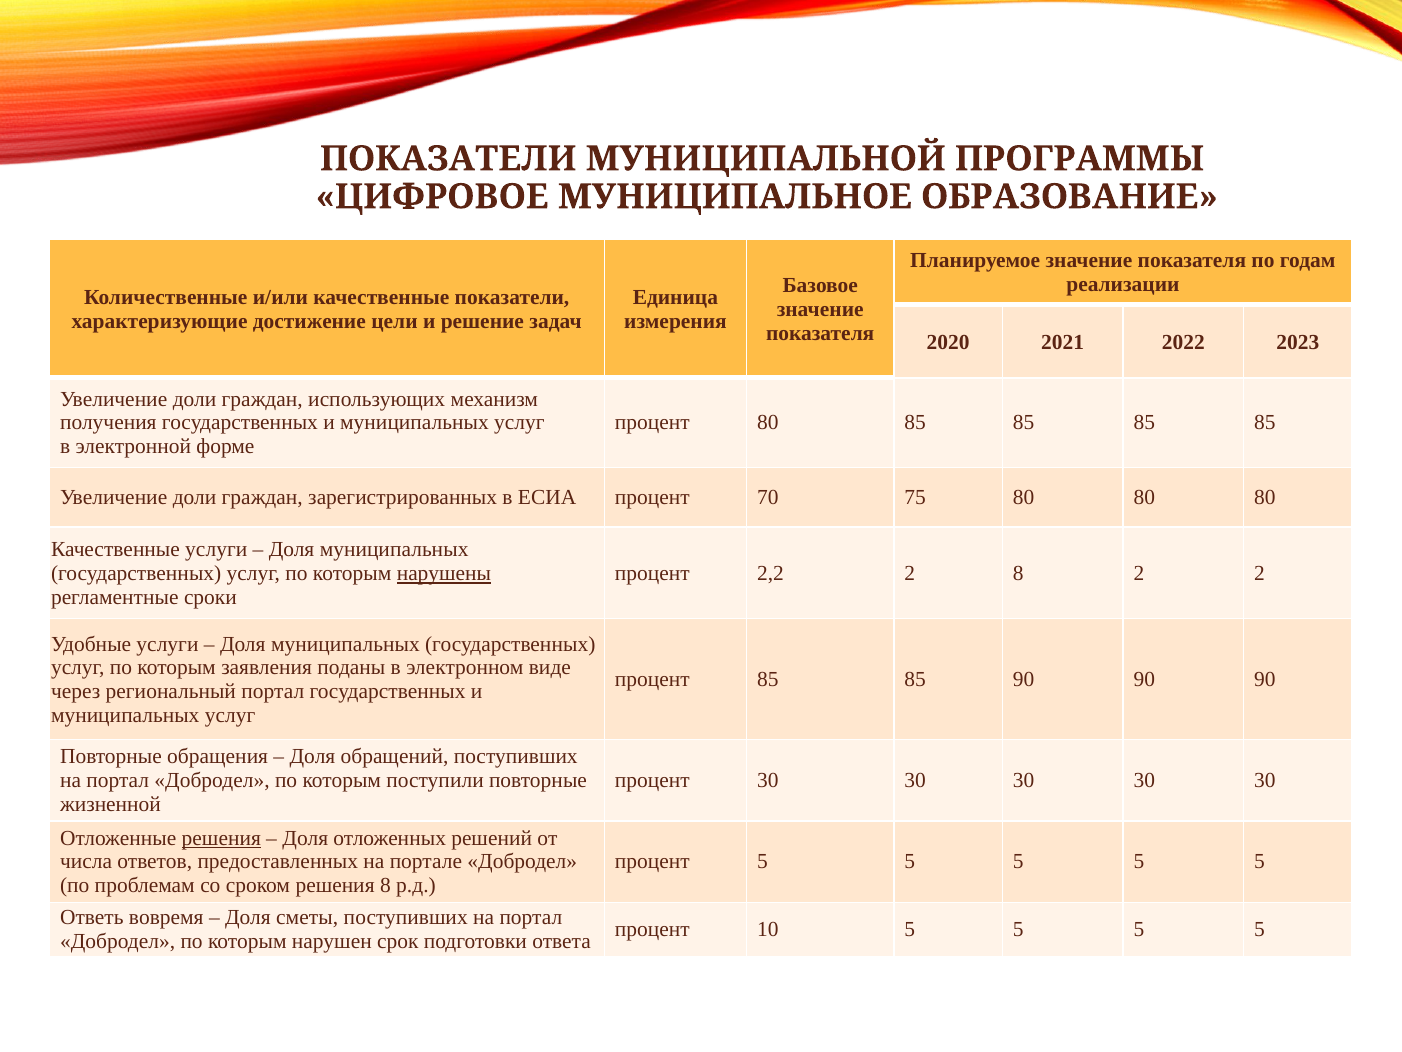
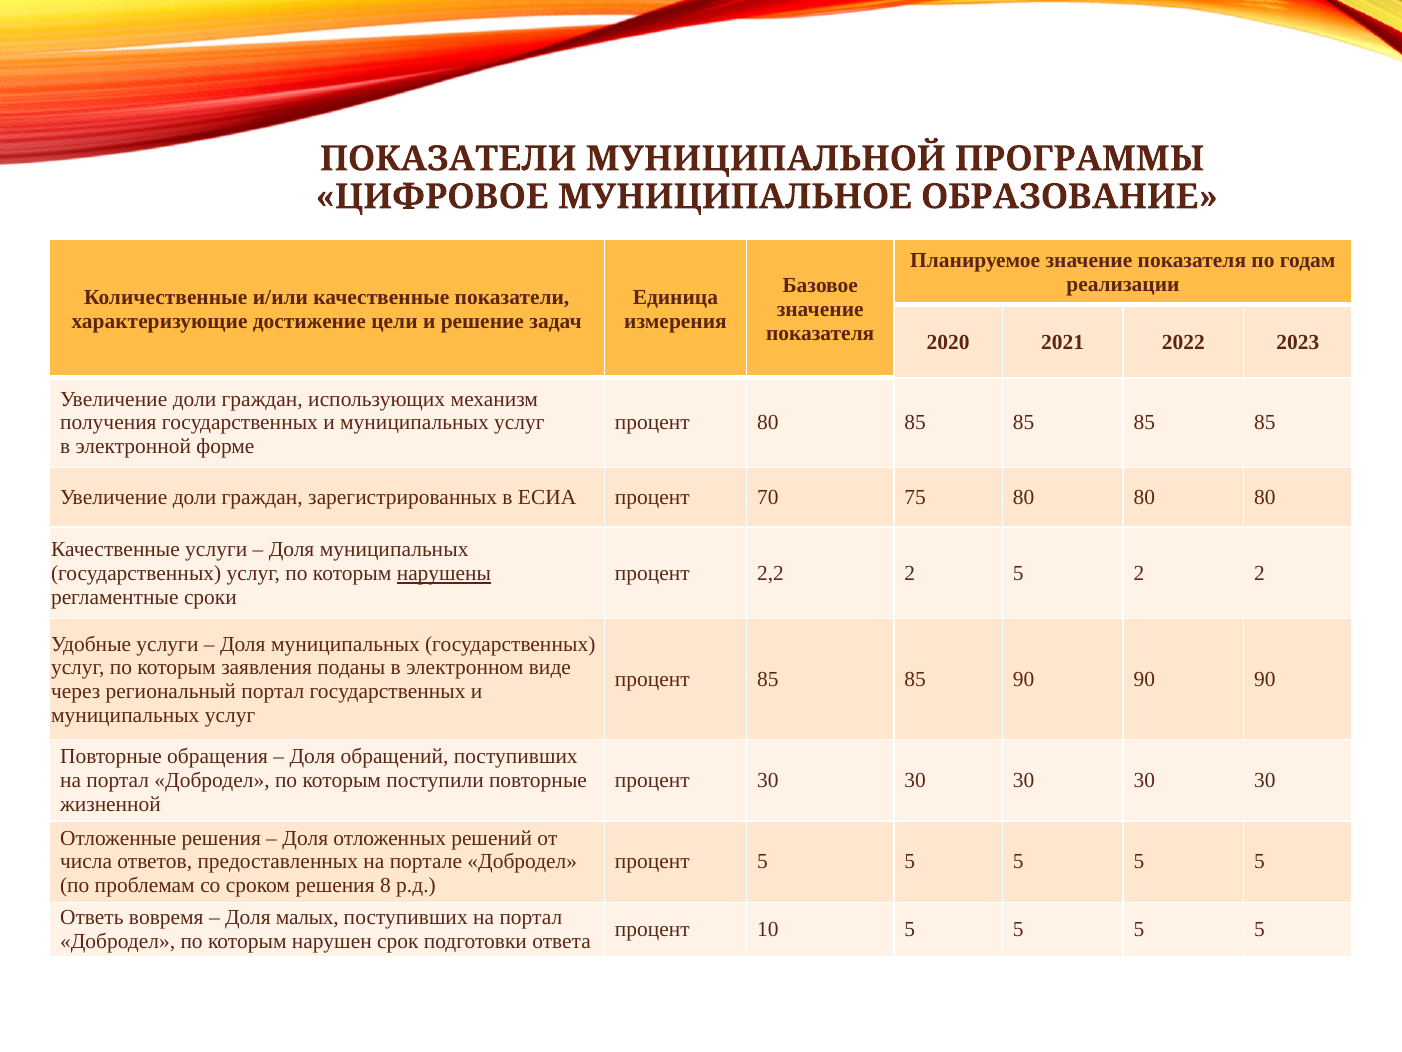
2 8: 8 -> 5
решения at (221, 838) underline: present -> none
сметы: сметы -> малых
